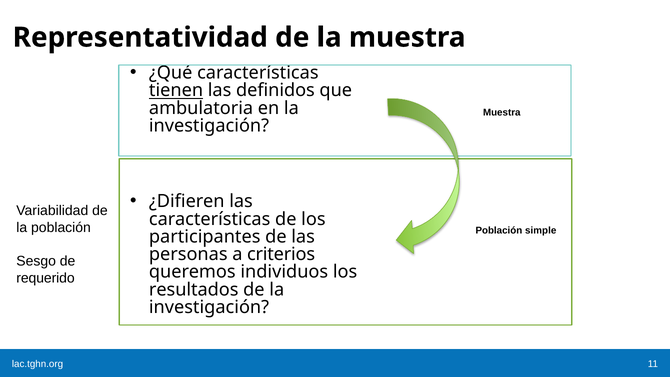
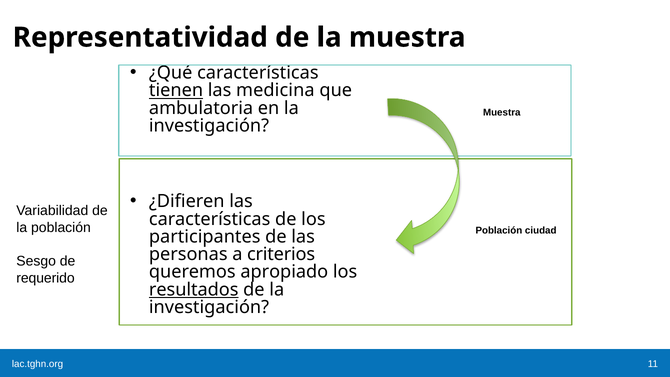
definidos: definidos -> medicina
simple: simple -> ciudad
individuos: individuos -> apropiado
resultados underline: none -> present
